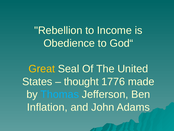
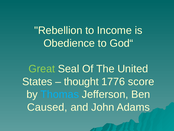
Great colour: yellow -> light green
made: made -> score
Inflation: Inflation -> Caused
